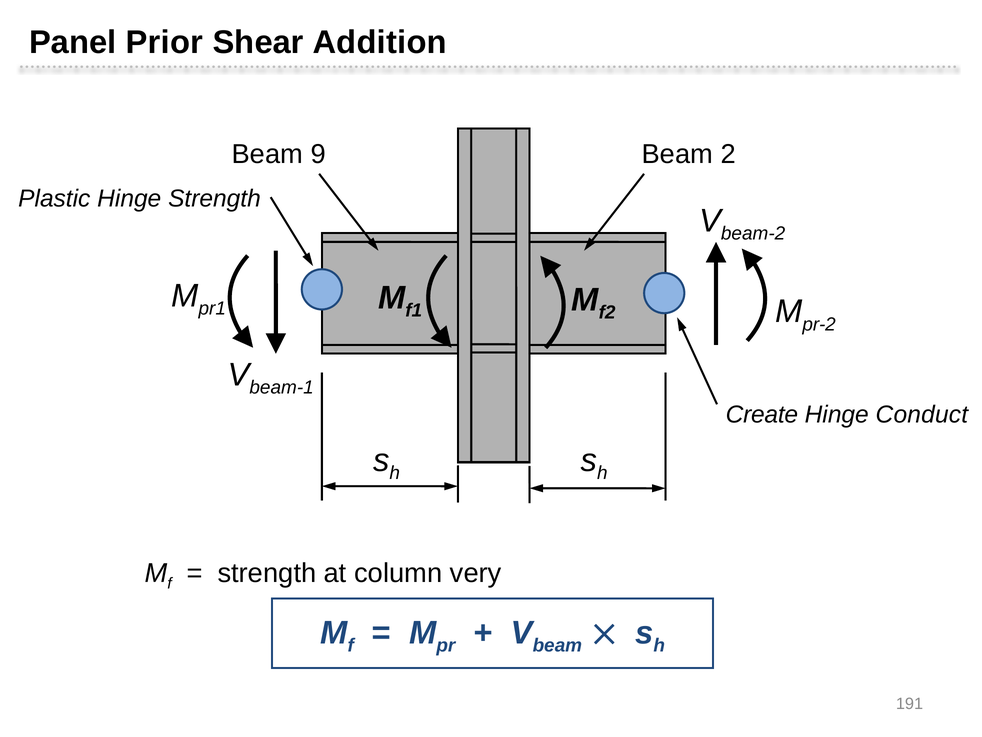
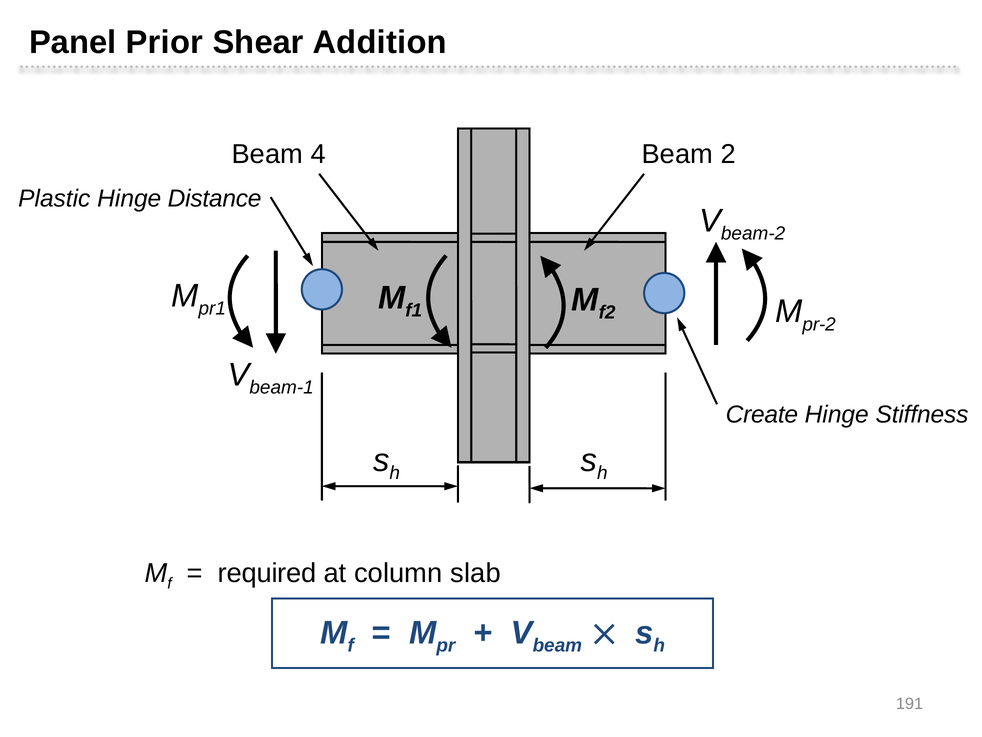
9: 9 -> 4
Hinge Strength: Strength -> Distance
Conduct: Conduct -> Stiffness
strength at (267, 573): strength -> required
very: very -> slab
